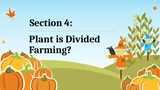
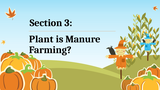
4: 4 -> 3
Divided: Divided -> Manure
